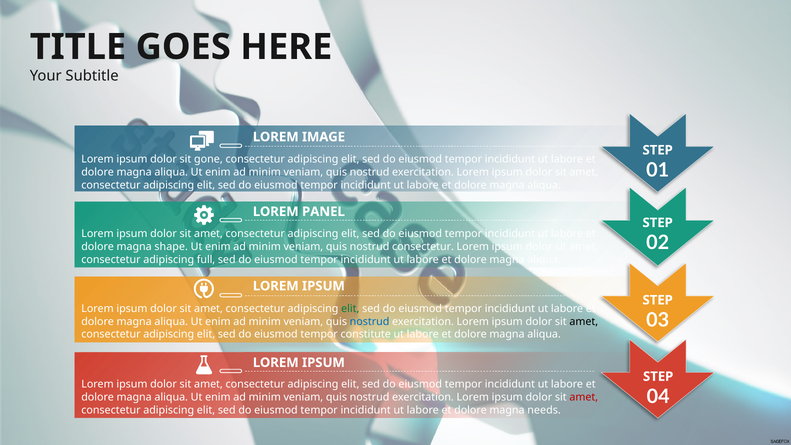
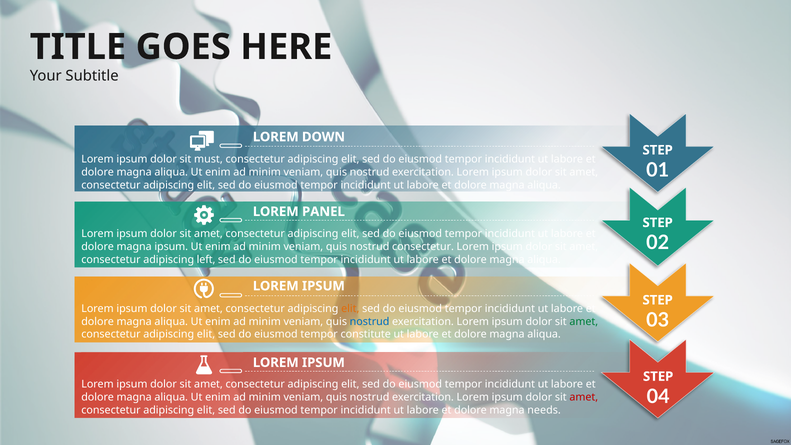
IMAGE: IMAGE -> DOWN
gone: gone -> must
magna shape: shape -> ipsum
full: full -> left
elit at (350, 309) colour: green -> orange
amet at (584, 321) colour: black -> green
